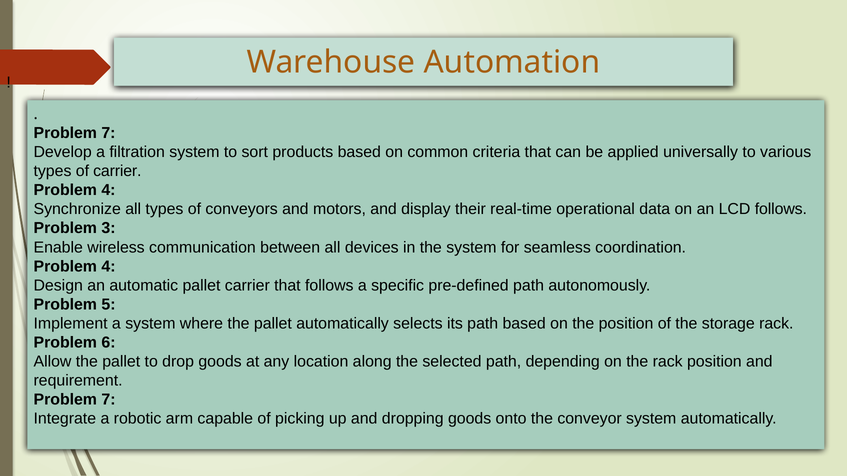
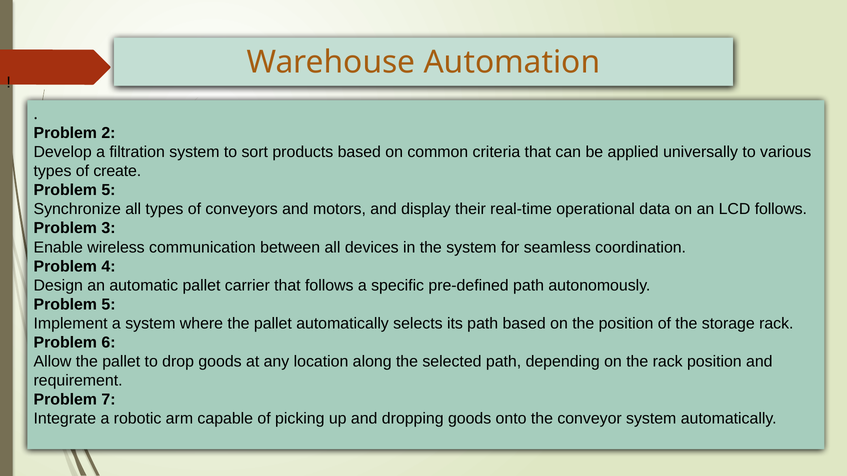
7 at (108, 133): 7 -> 2
of carrier: carrier -> create
4 at (108, 190): 4 -> 5
